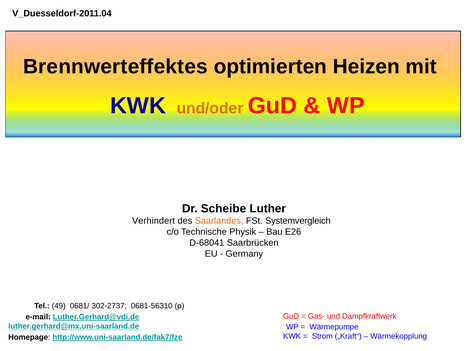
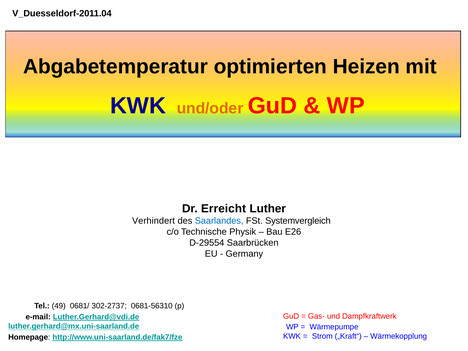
Brennwerteffektes: Brennwerteffektes -> Abgabetemperatur
Scheibe: Scheibe -> Erreicht
Saarlandes colour: orange -> blue
D-68041: D-68041 -> D-29554
